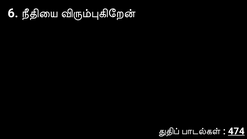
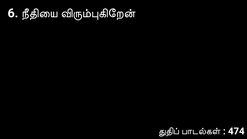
474 underline: present -> none
